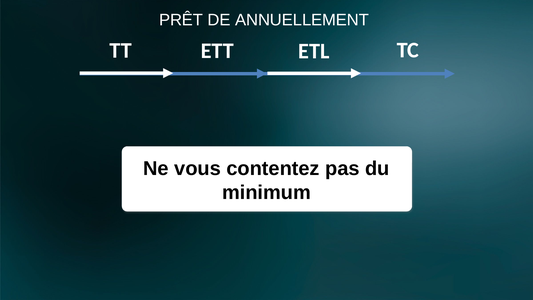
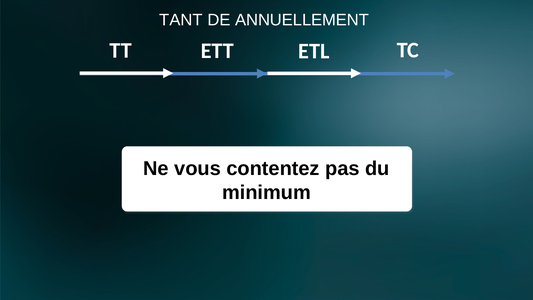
PRÊT: PRÊT -> TANT
